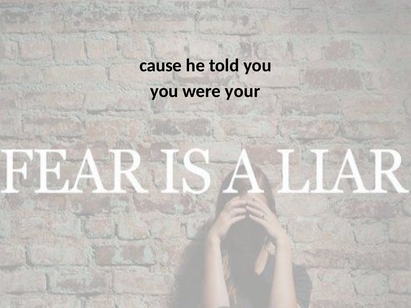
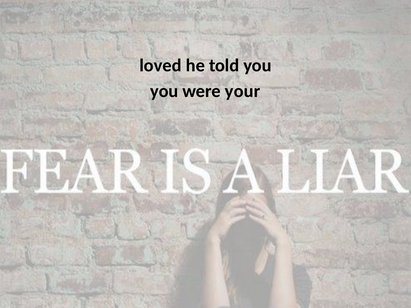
cause: cause -> loved
